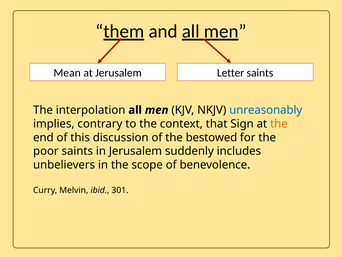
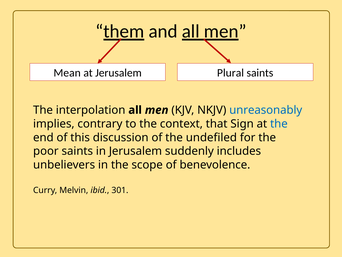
Letter: Letter -> Plural
the at (279, 124) colour: orange -> blue
bestowed: bestowed -> undefiled
